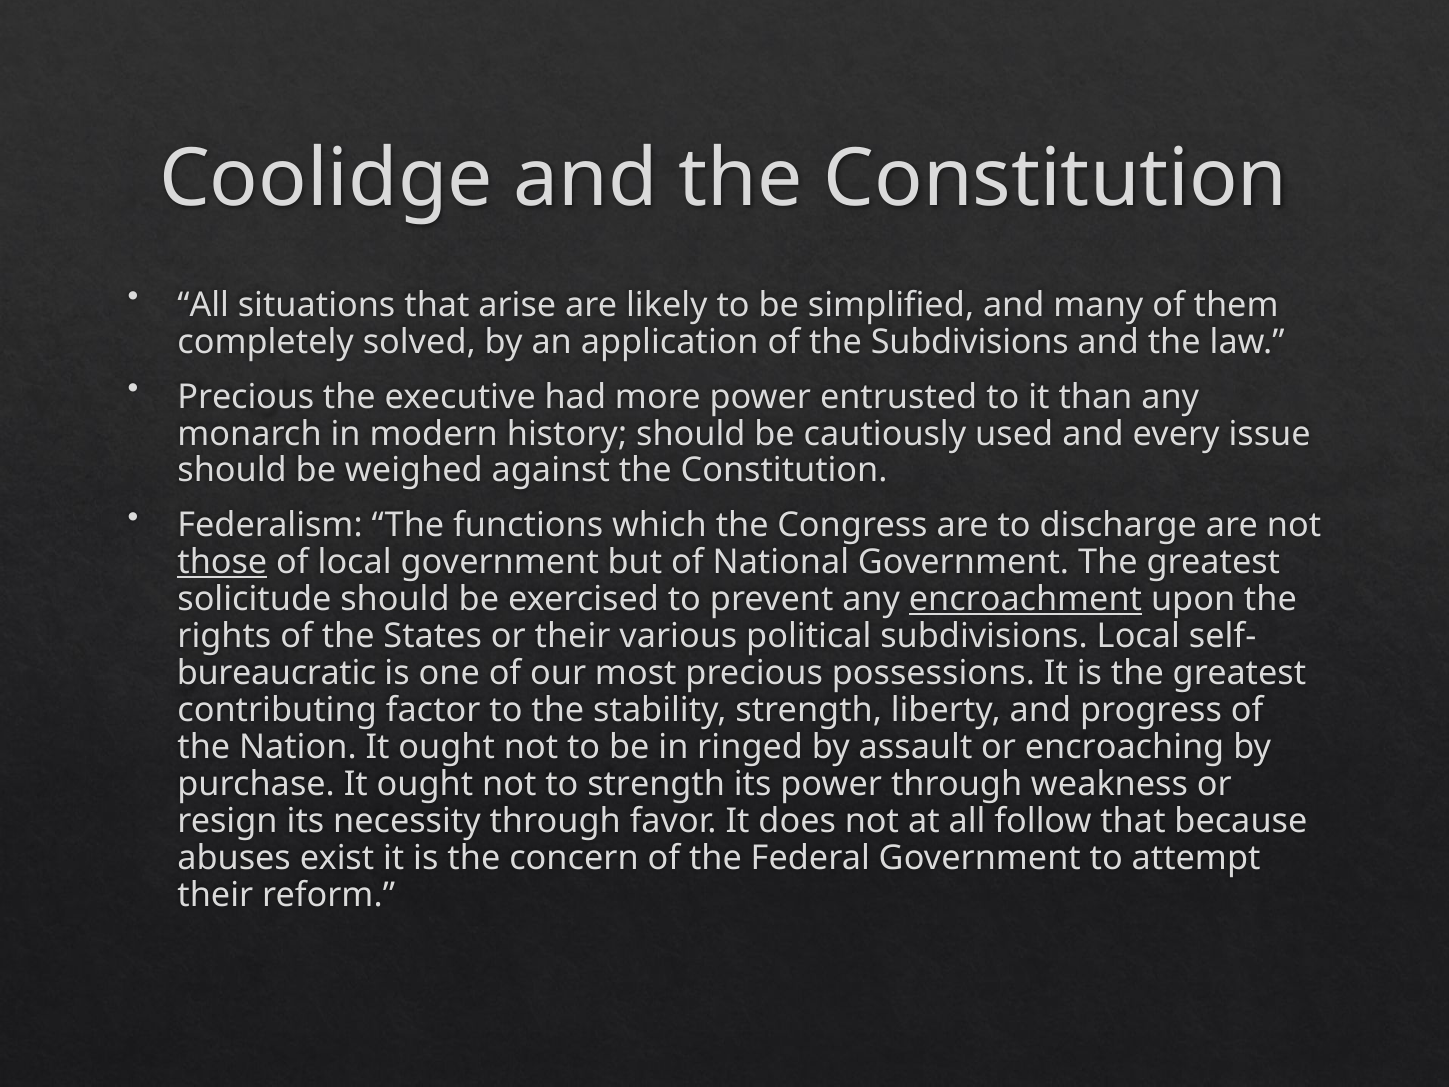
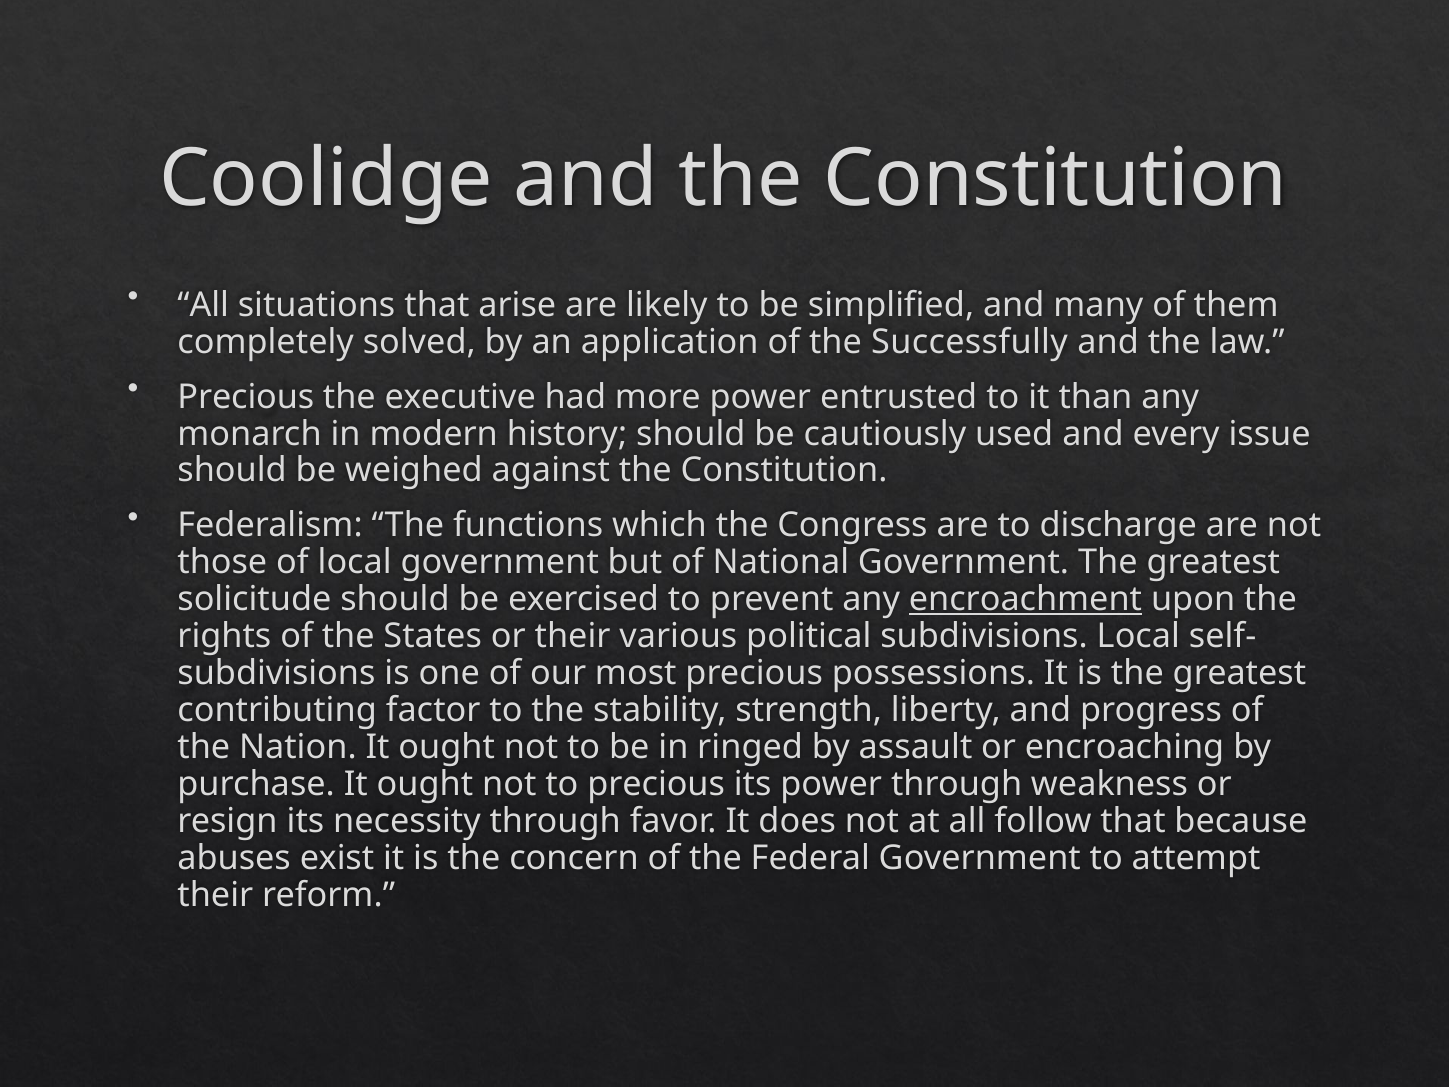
the Subdivisions: Subdivisions -> Successfully
those underline: present -> none
bureaucratic at (277, 673): bureaucratic -> subdivisions
to strength: strength -> precious
